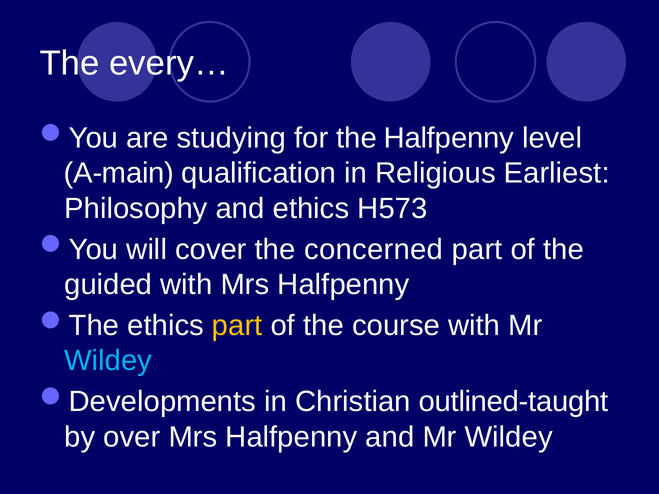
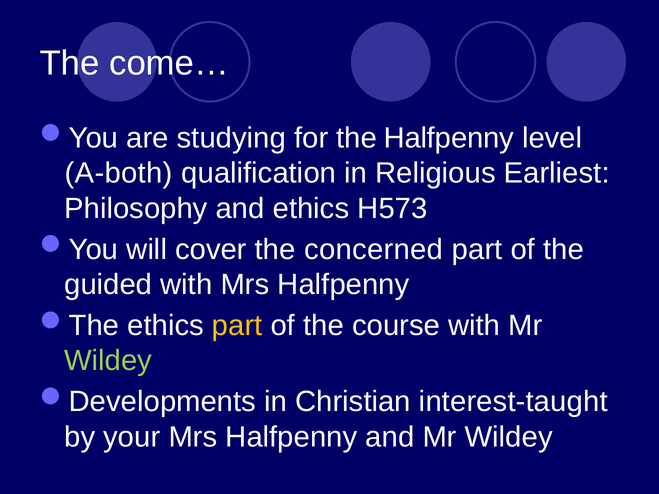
every…: every… -> come…
A-main: A-main -> A-both
Wildey at (108, 361) colour: light blue -> light green
outlined-taught: outlined-taught -> interest-taught
over: over -> your
